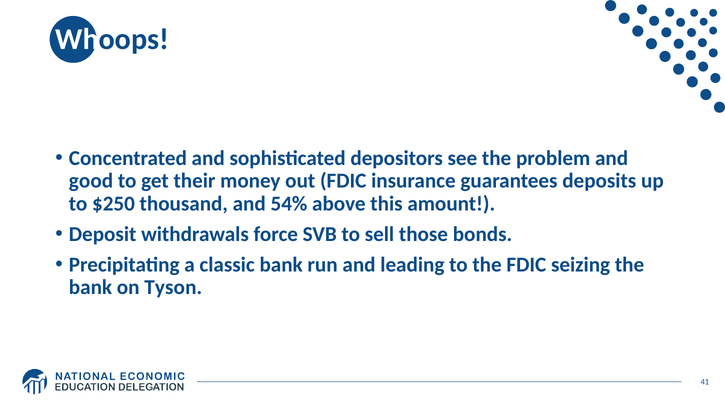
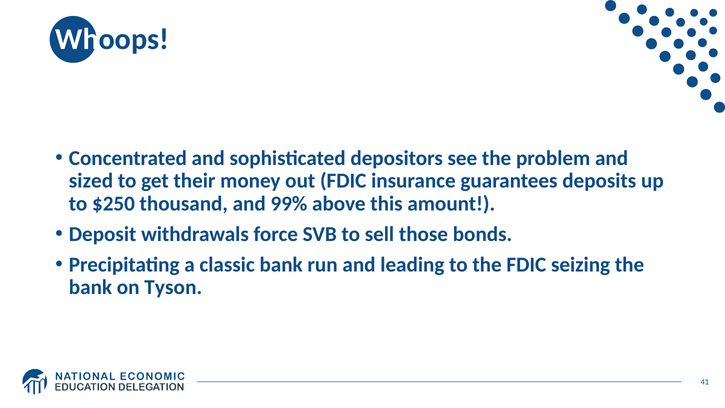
good: good -> sized
54%: 54% -> 99%
